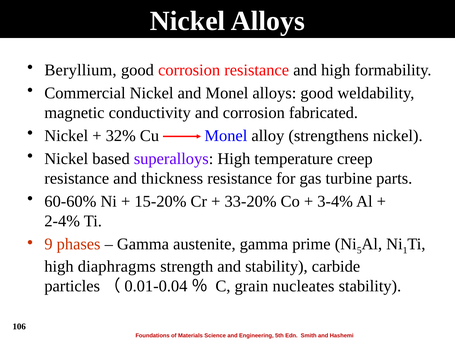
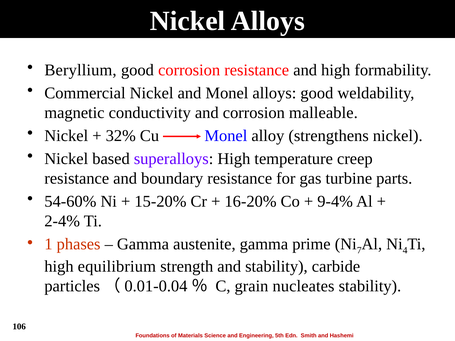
fabricated: fabricated -> malleable
thickness: thickness -> boundary
60-60%: 60-60% -> 54-60%
33-20%: 33-20% -> 16-20%
3-4%: 3-4% -> 9-4%
9: 9 -> 1
5: 5 -> 7
1: 1 -> 4
diaphragms: diaphragms -> equilibrium
